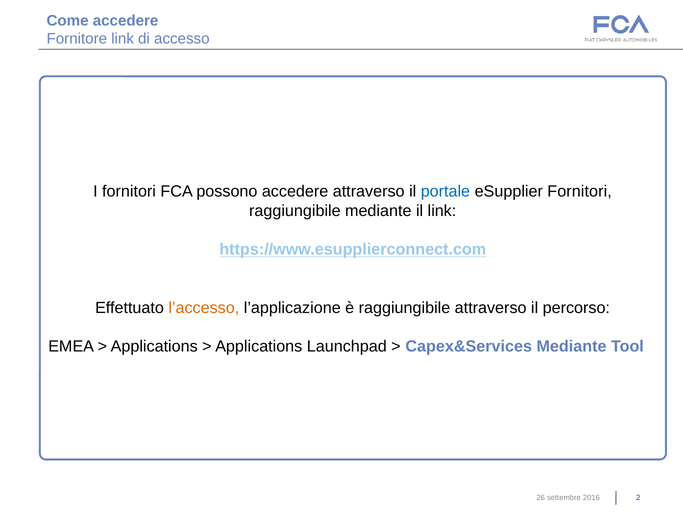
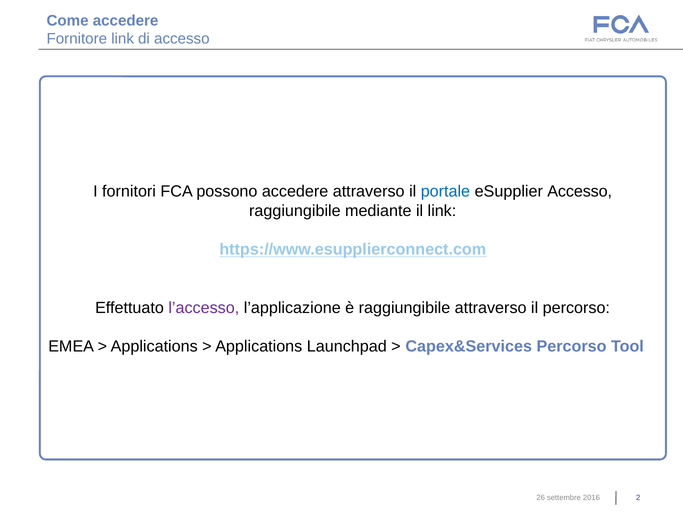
eSupplier Fornitori: Fornitori -> Accesso
l’accesso colour: orange -> purple
Capex&Services Mediante: Mediante -> Percorso
